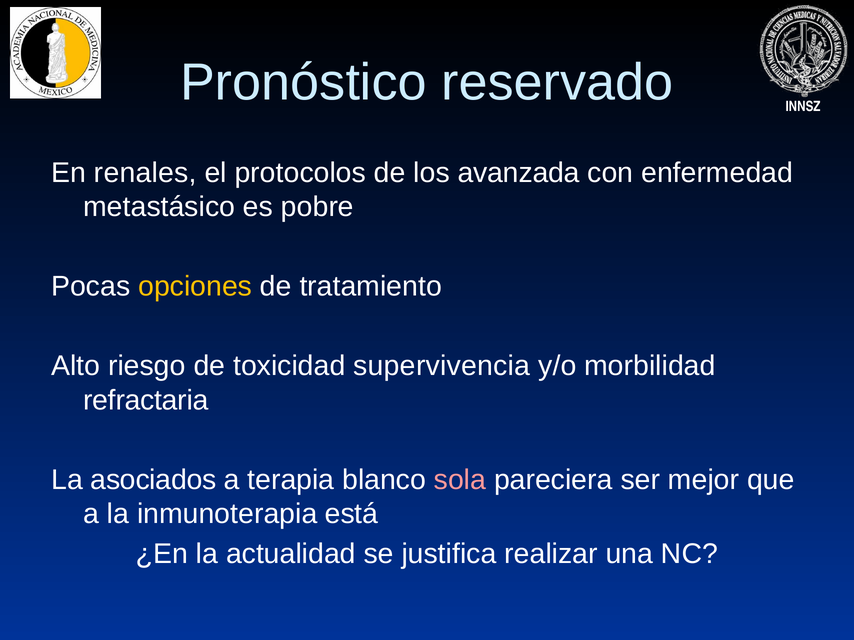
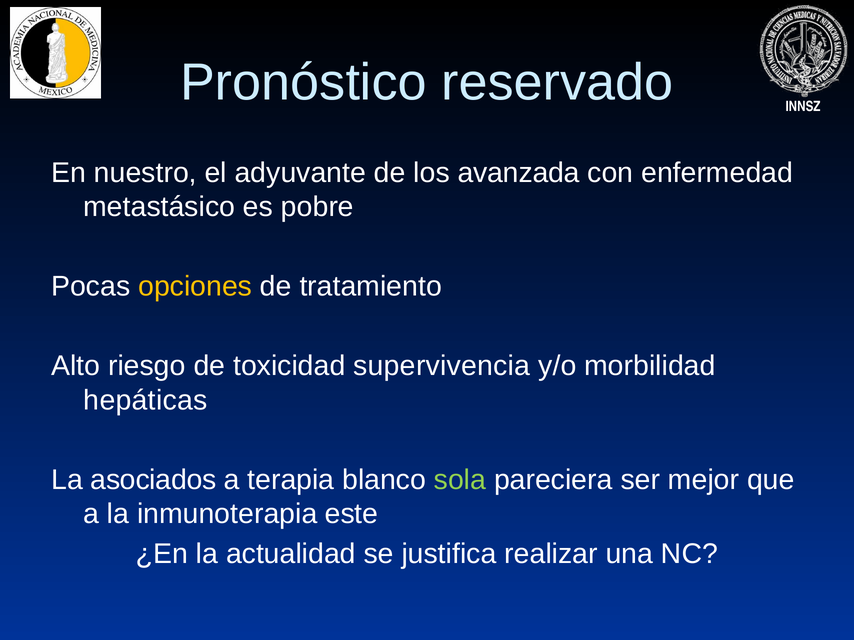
renales: renales -> nuestro
protocolos: protocolos -> adyuvante
refractaria: refractaria -> hepáticas
sola colour: pink -> light green
está: está -> este
